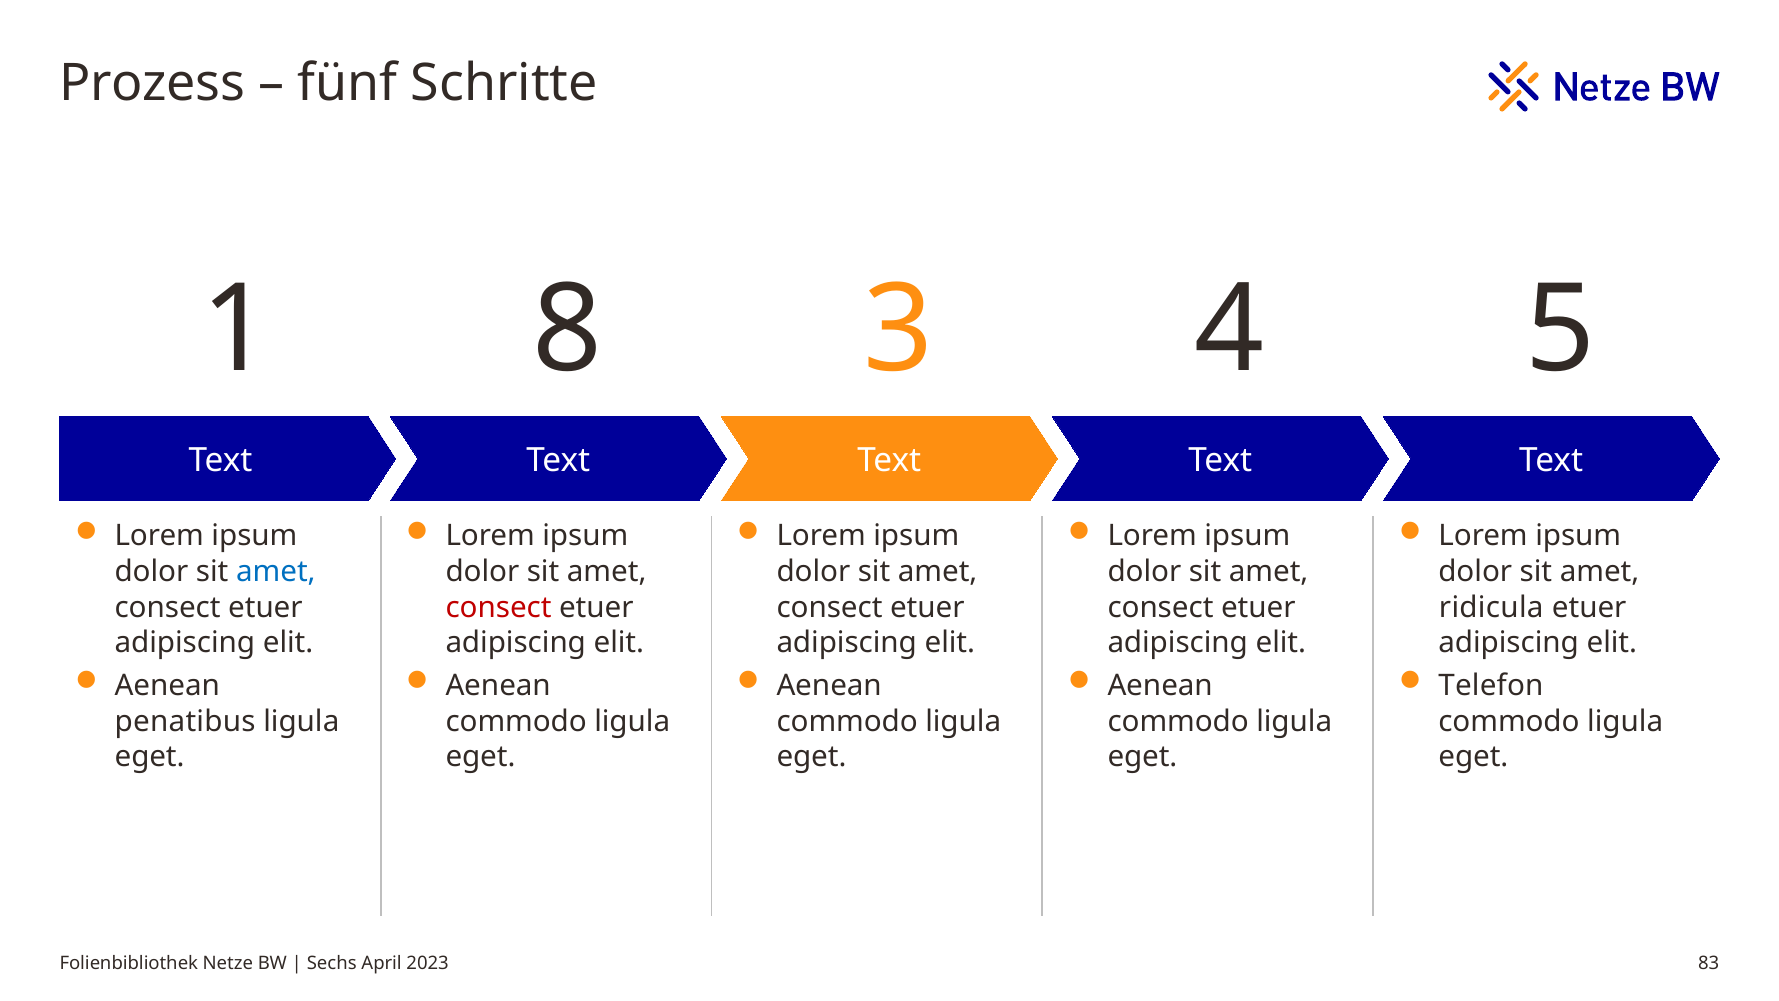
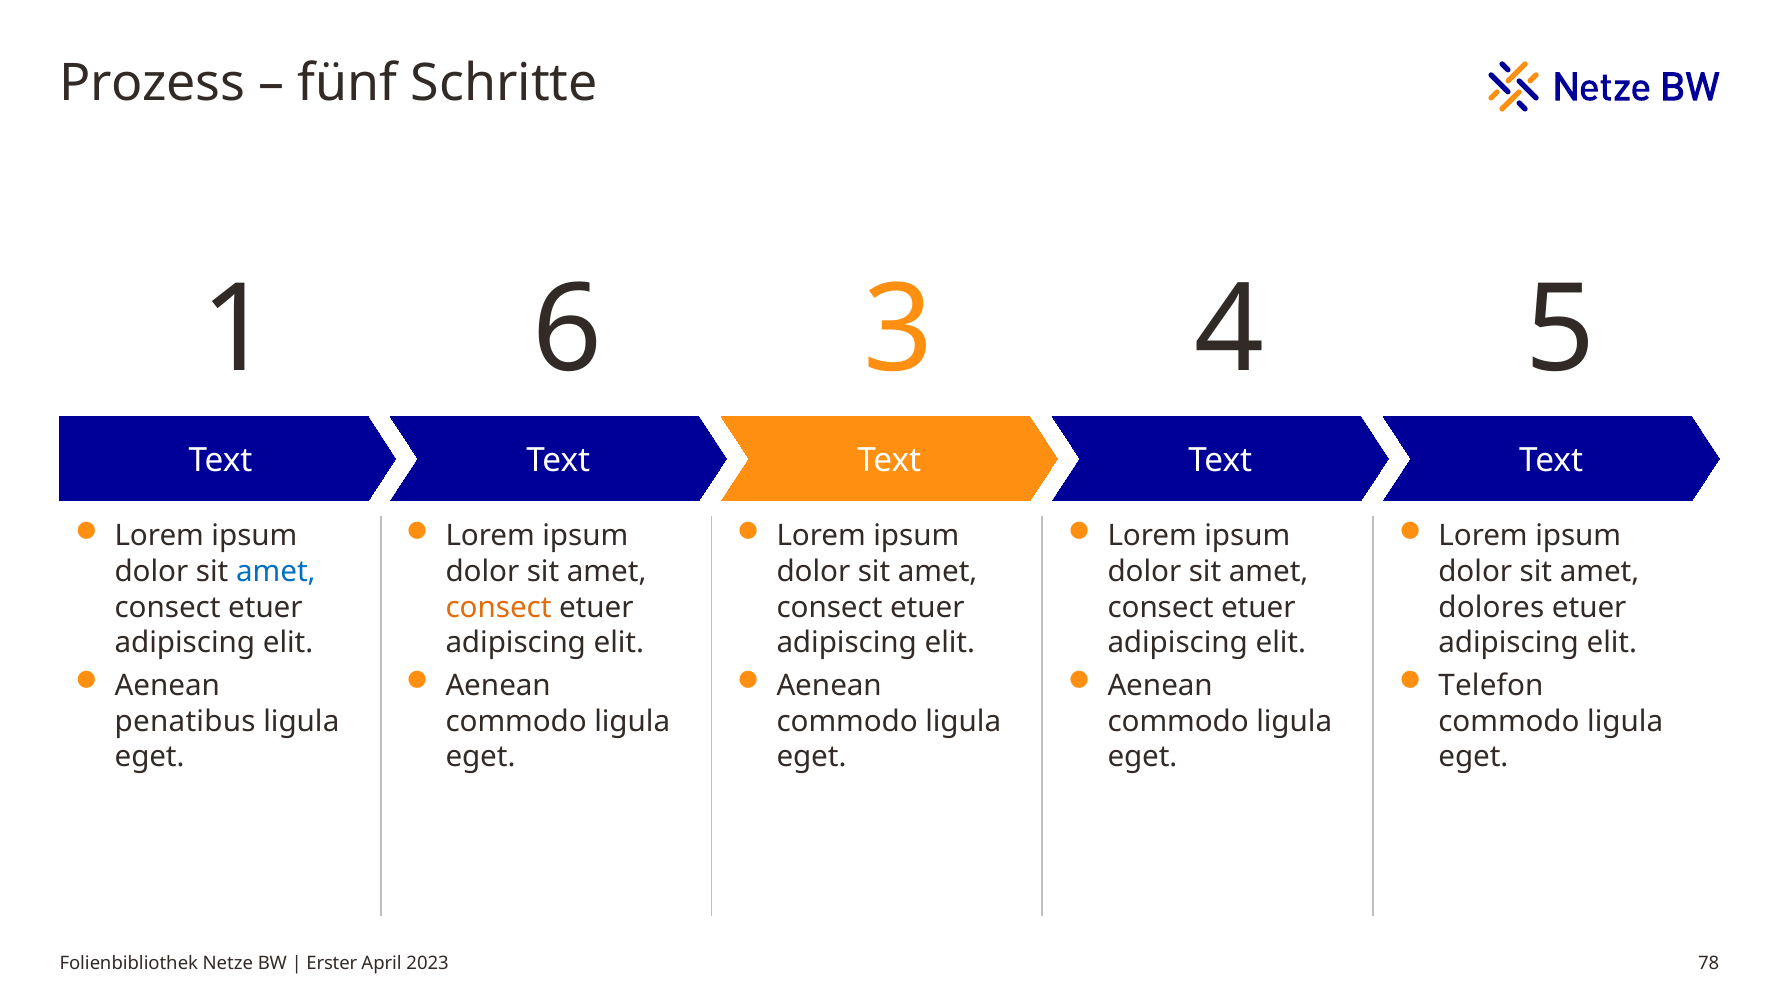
8: 8 -> 6
consect at (499, 607) colour: red -> orange
ridicula: ridicula -> dolores
Sechs: Sechs -> Erster
83: 83 -> 78
